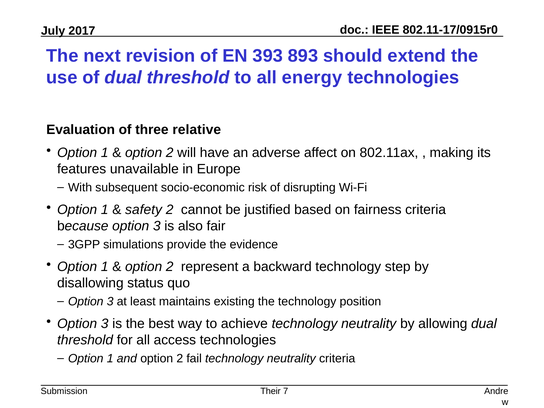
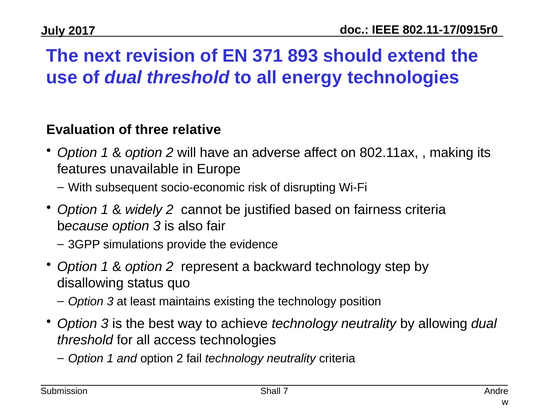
393: 393 -> 371
safety: safety -> widely
Their: Their -> Shall
